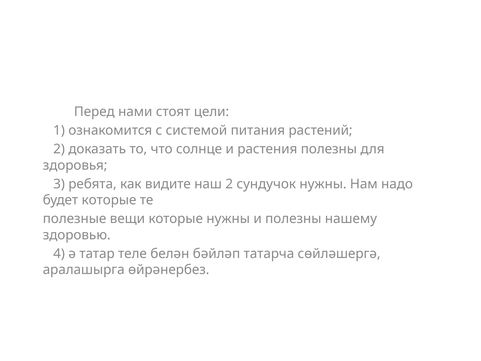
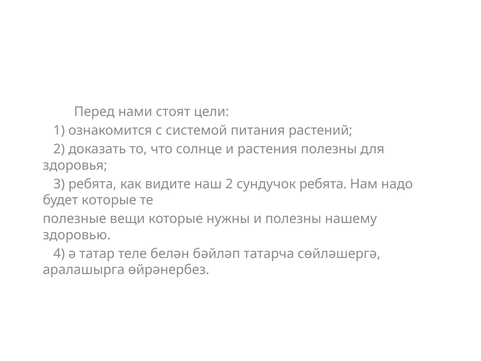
сундучок нужны: нужны -> ребята
